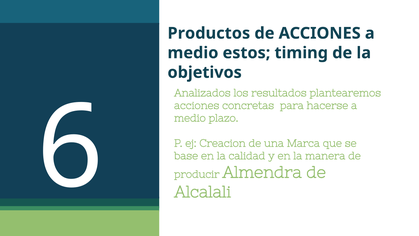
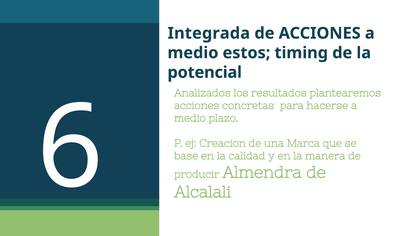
Productos: Productos -> Integrada
objetivos: objetivos -> potencial
